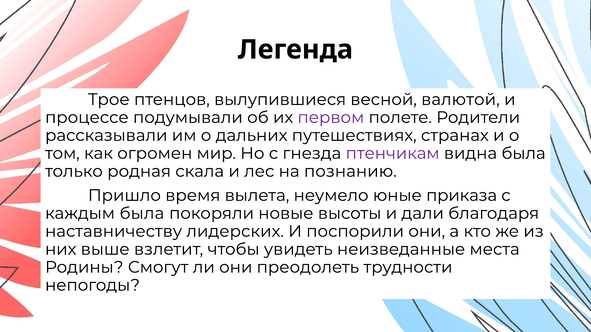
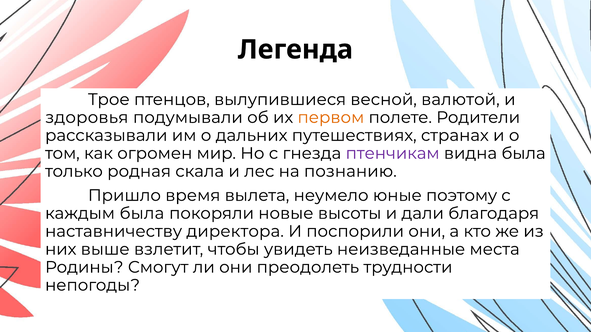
процессе: процессе -> здоровья
первом colour: purple -> orange
приказа: приказа -> поэтому
лидерских: лидерских -> директора
